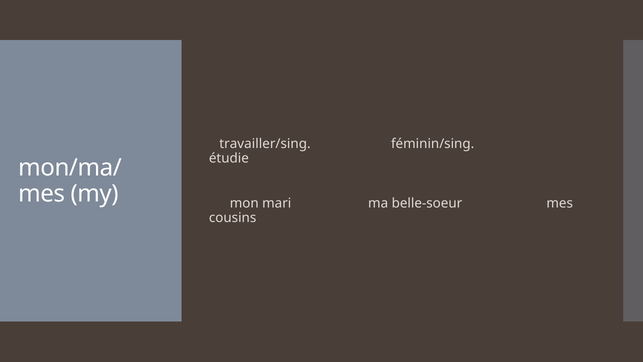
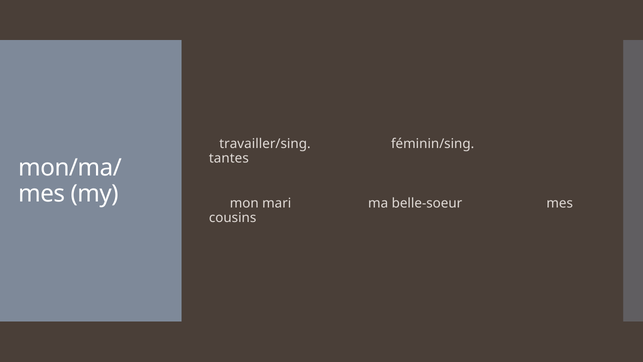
étudie: étudie -> tantes
